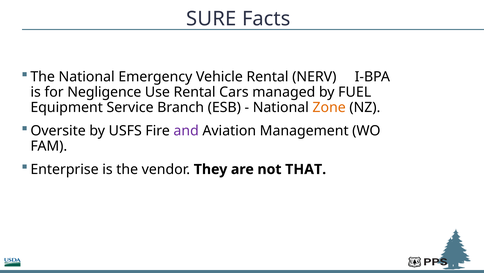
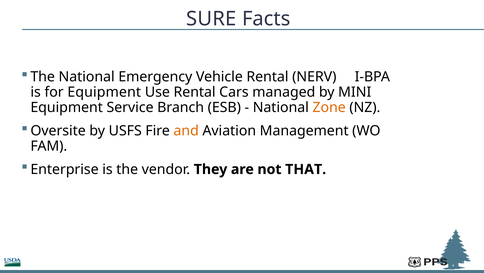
for Negligence: Negligence -> Equipment
FUEL: FUEL -> MINI
and colour: purple -> orange
